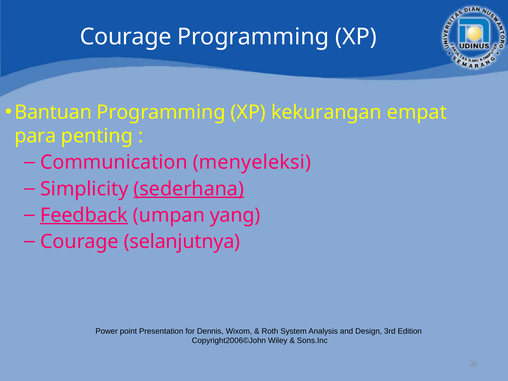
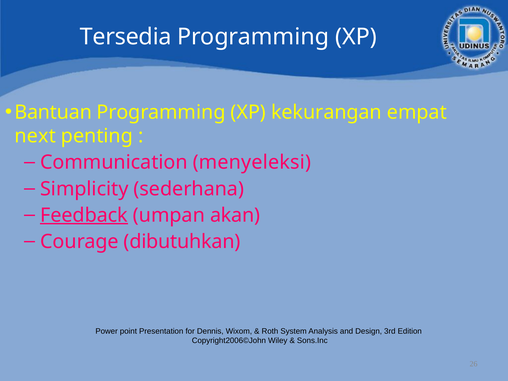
Courage at (126, 37): Courage -> Tersedia
para: para -> next
sederhana underline: present -> none
yang: yang -> akan
selanjutnya: selanjutnya -> dibutuhkan
